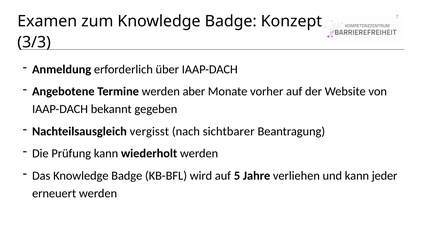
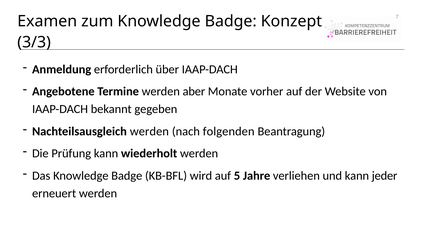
Nachteilsausgleich vergisst: vergisst -> werden
sichtbarer: sichtbarer -> folgenden
